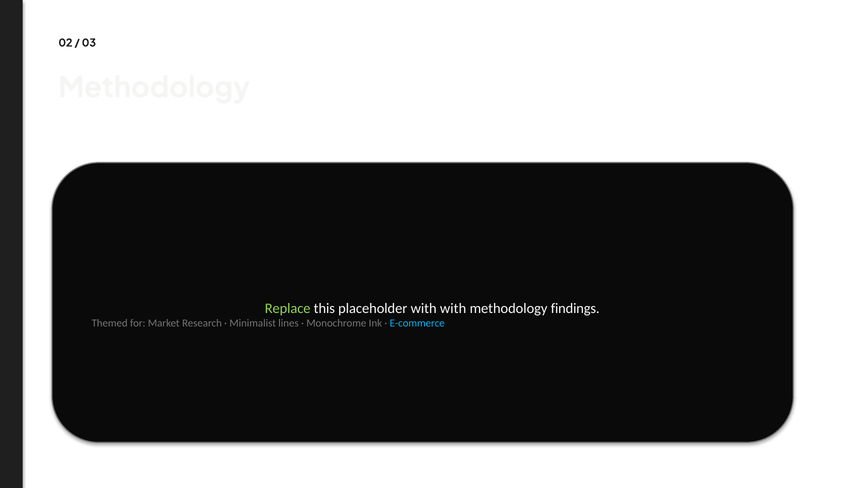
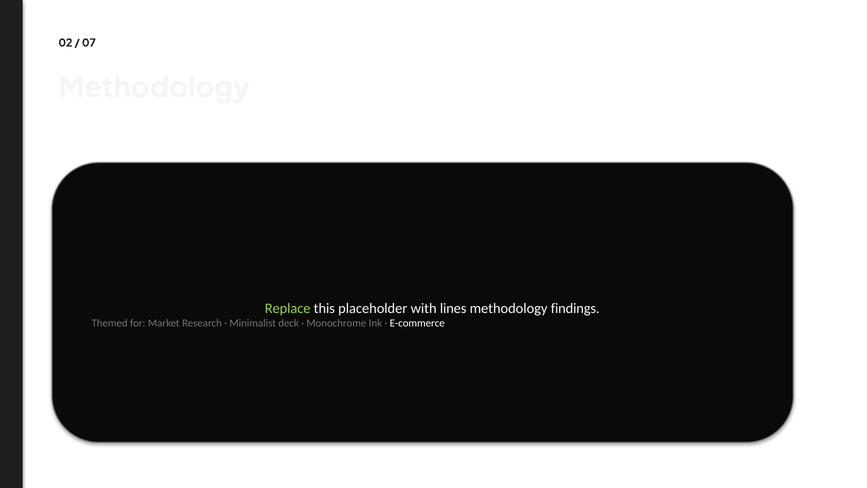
03: 03 -> 07
with with: with -> lines
lines: lines -> deck
E-commerce colour: light blue -> white
